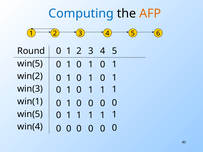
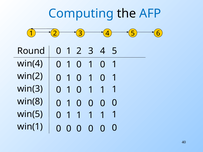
AFP colour: orange -> blue
win(5 at (30, 64): win(5 -> win(4
win(1: win(1 -> win(8
win(4: win(4 -> win(1
